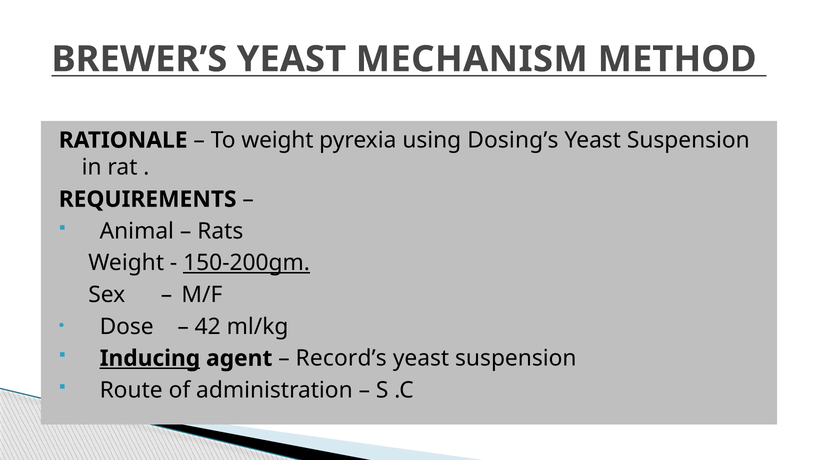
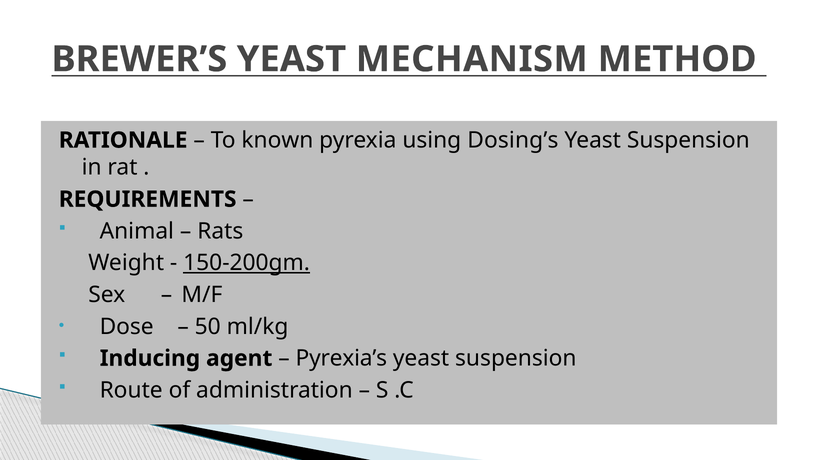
To weight: weight -> known
42: 42 -> 50
Inducing underline: present -> none
Record’s: Record’s -> Pyrexia’s
